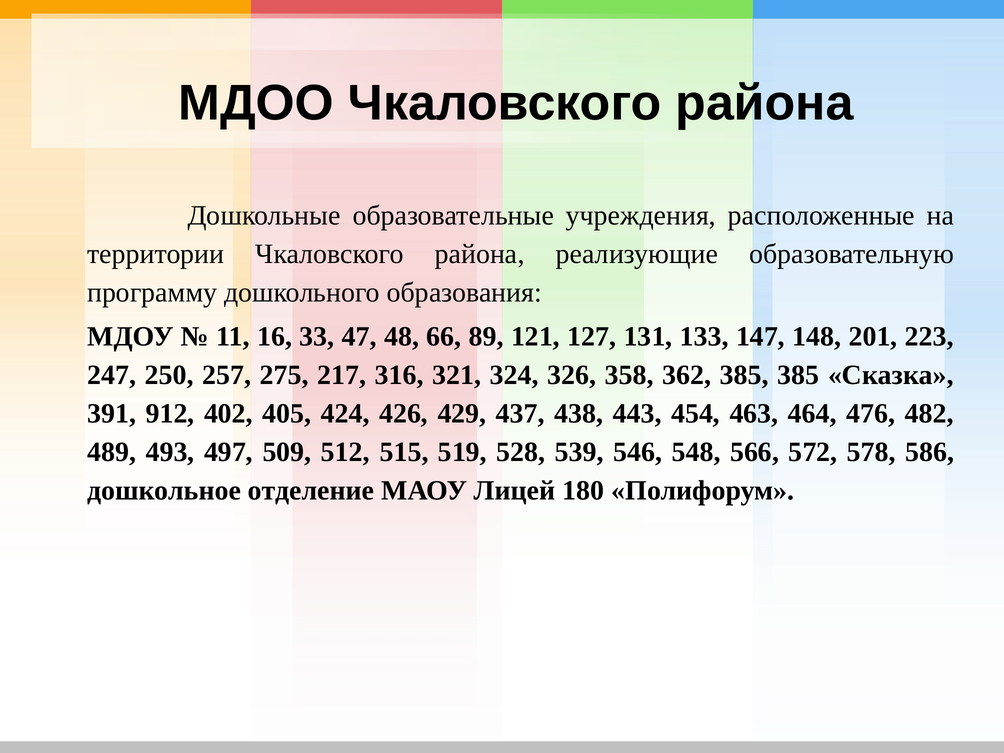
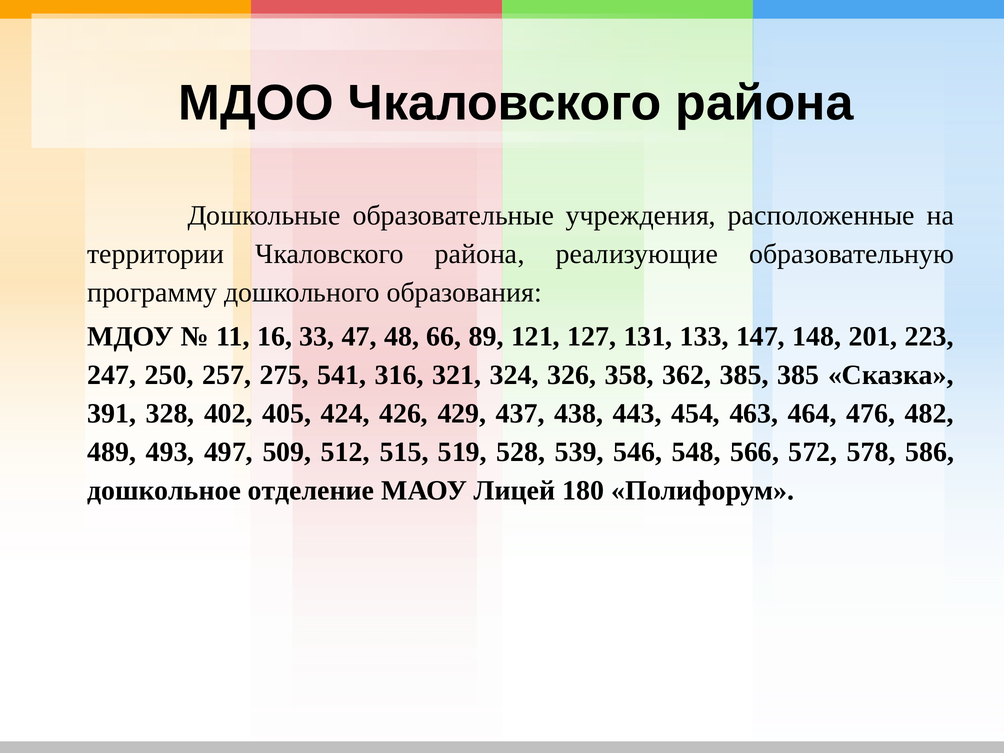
217: 217 -> 541
912: 912 -> 328
